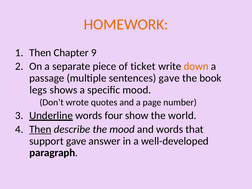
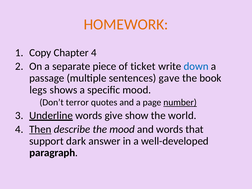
Then at (40, 53): Then -> Copy
Chapter 9: 9 -> 4
down colour: orange -> blue
wrote: wrote -> terror
number underline: none -> present
four: four -> give
support gave: gave -> dark
